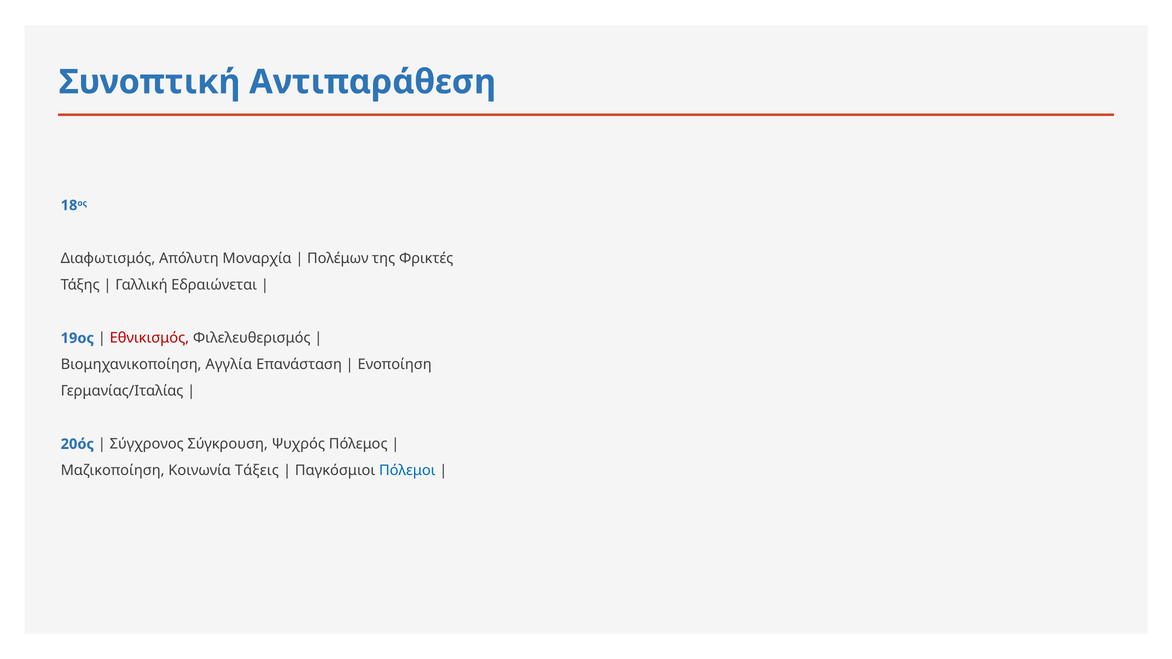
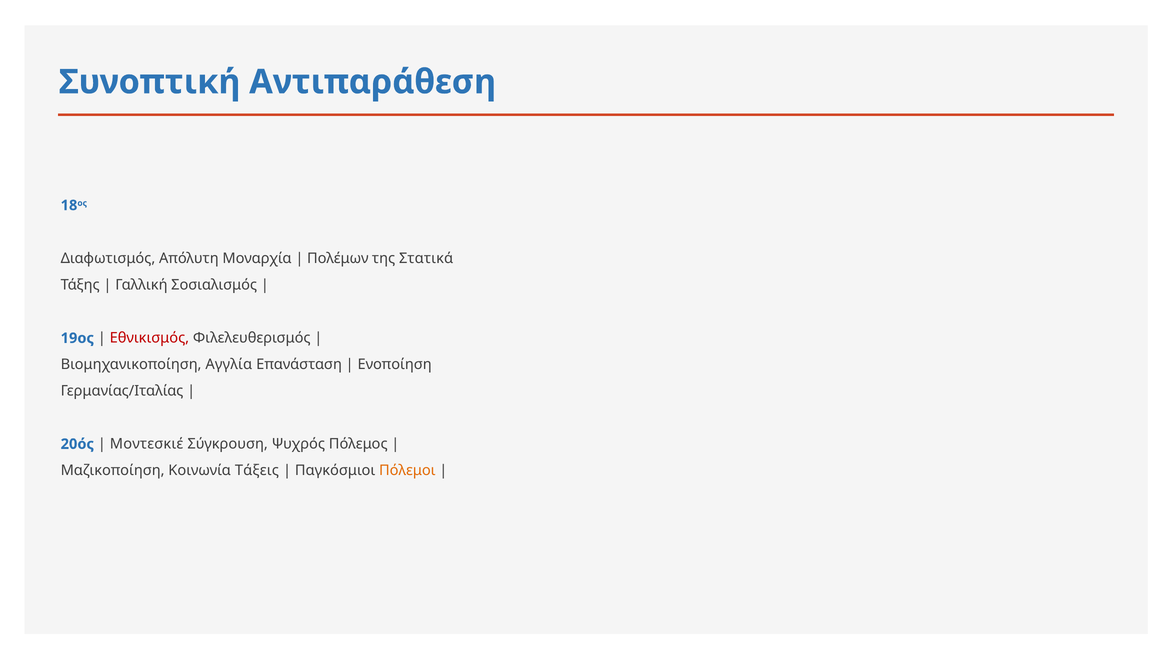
Φρικτές: Φρικτές -> Στατικά
Εδραιώνεται: Εδραιώνεται -> Σοσιαλισμός
Σύγχρονος: Σύγχρονος -> Μοντεσκιέ
Πόλεμοι colour: blue -> orange
